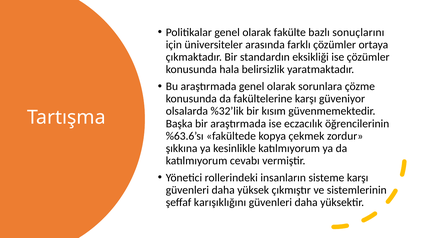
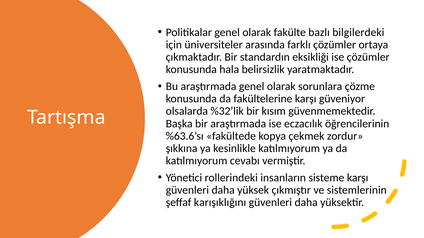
sonuçlarını: sonuçlarını -> bilgilerdeki
